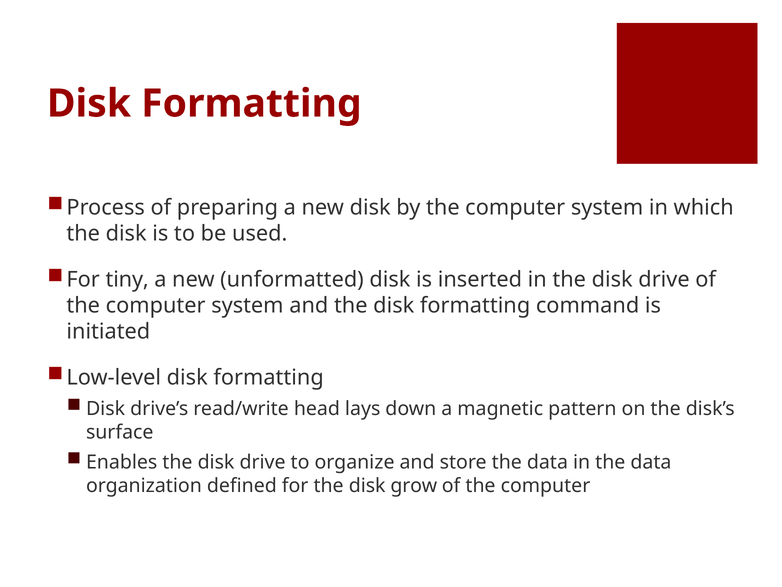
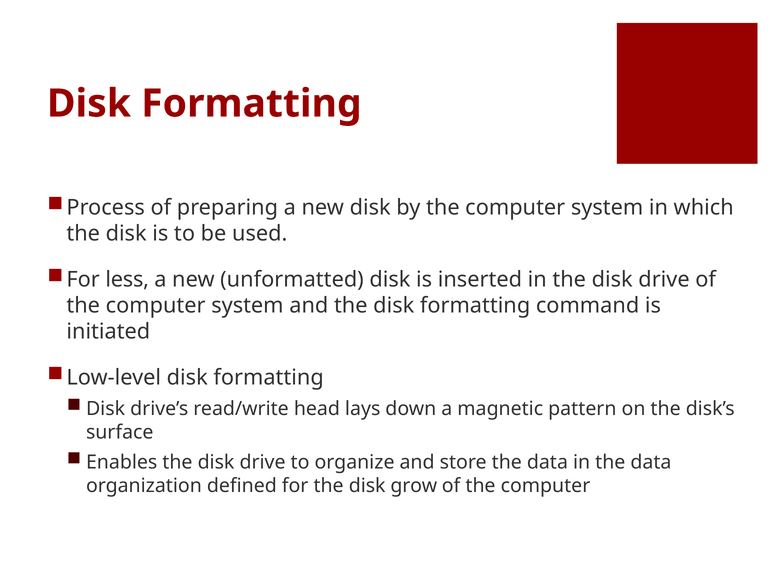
tiny: tiny -> less
